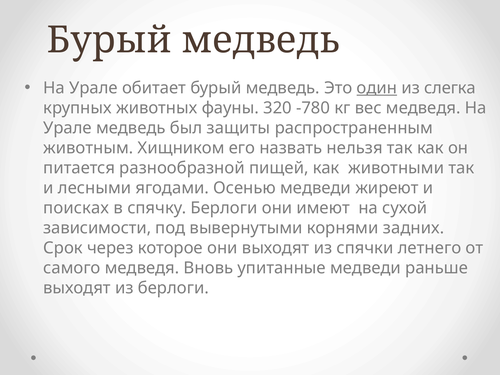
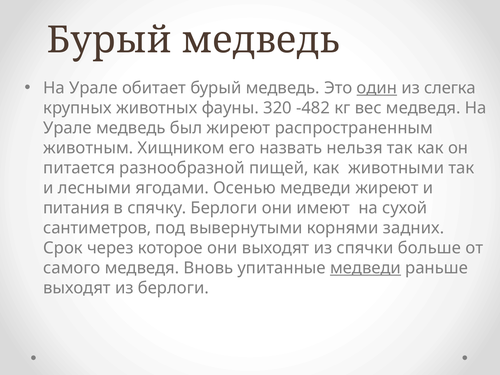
-780: -780 -> -482
был защиты: защиты -> жиреют
поисках: поисках -> питания
зависимости: зависимости -> сантиметров
летнего: летнего -> больше
медведи at (366, 268) underline: none -> present
